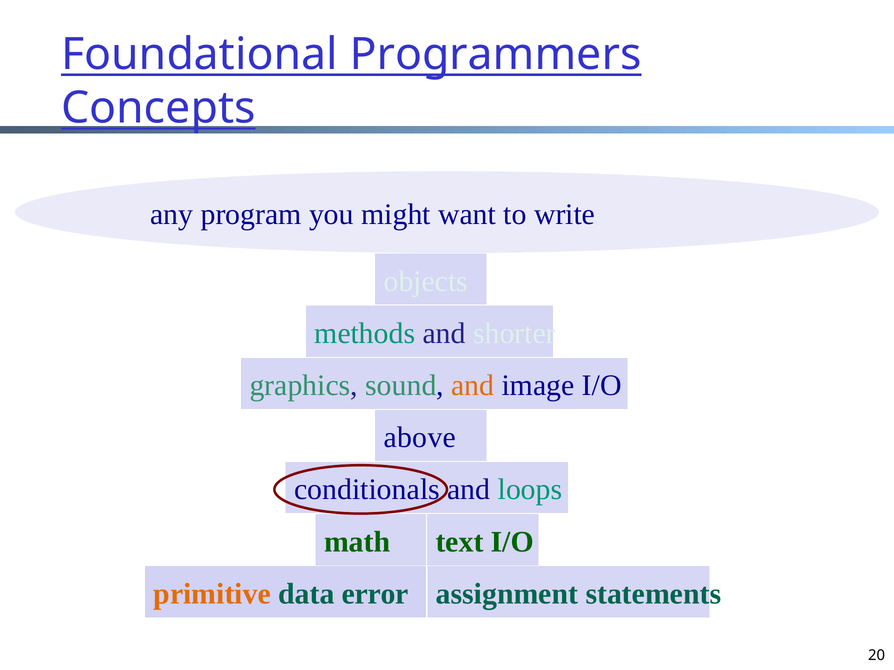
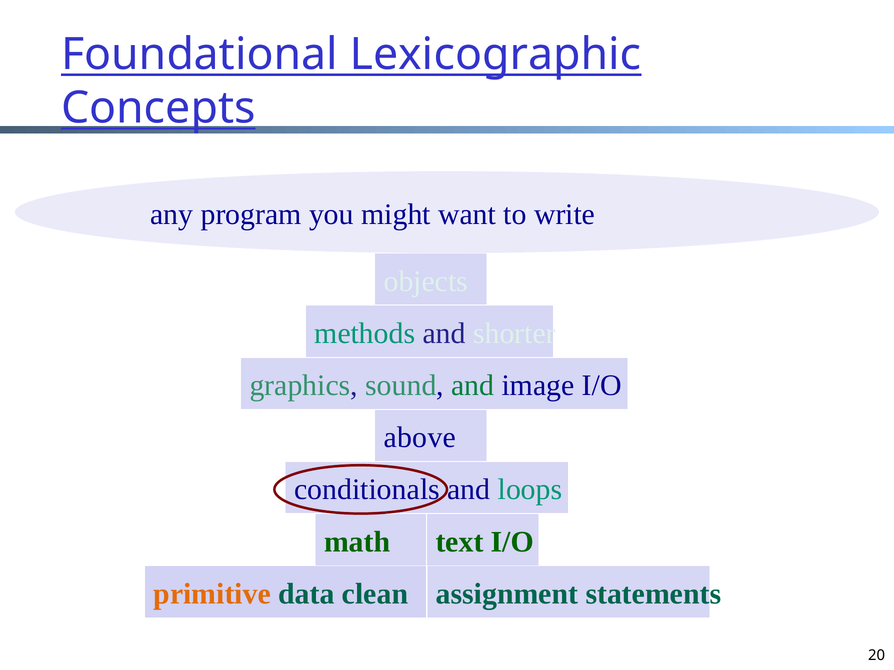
Programmers: Programmers -> Lexicographic
and at (473, 386) colour: orange -> green
error: error -> clean
